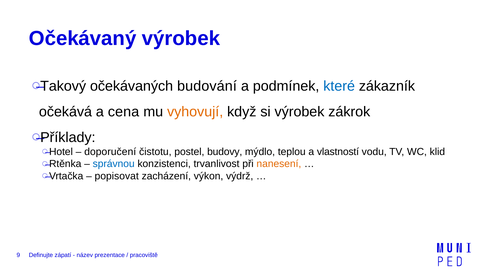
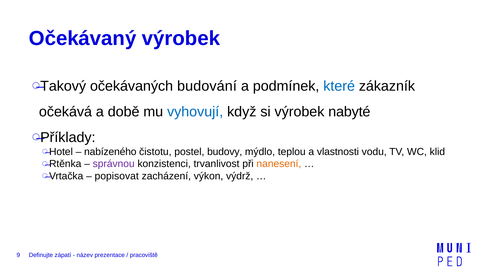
cena: cena -> době
vyhovují colour: orange -> blue
zákrok: zákrok -> nabyté
doporučení: doporučení -> nabízeného
vlastností: vlastností -> vlastnosti
správnou colour: blue -> purple
